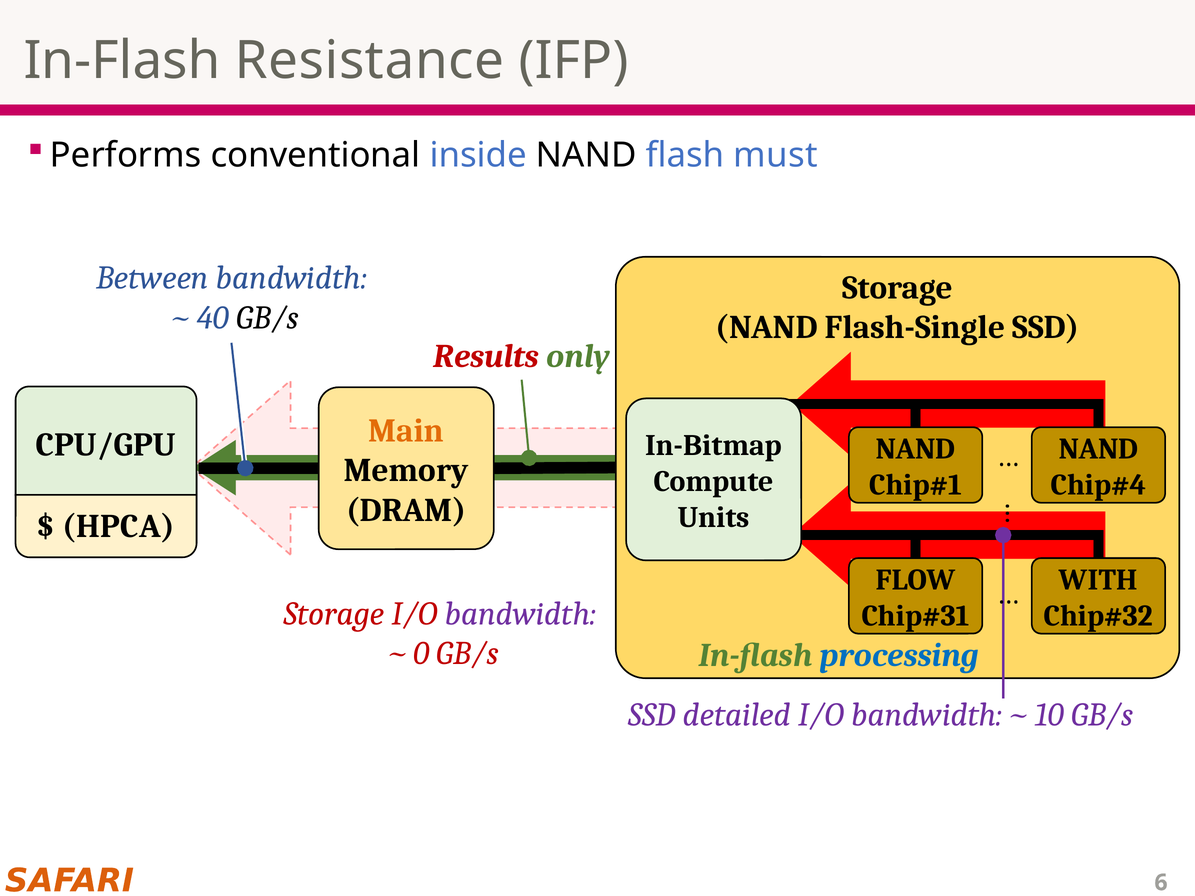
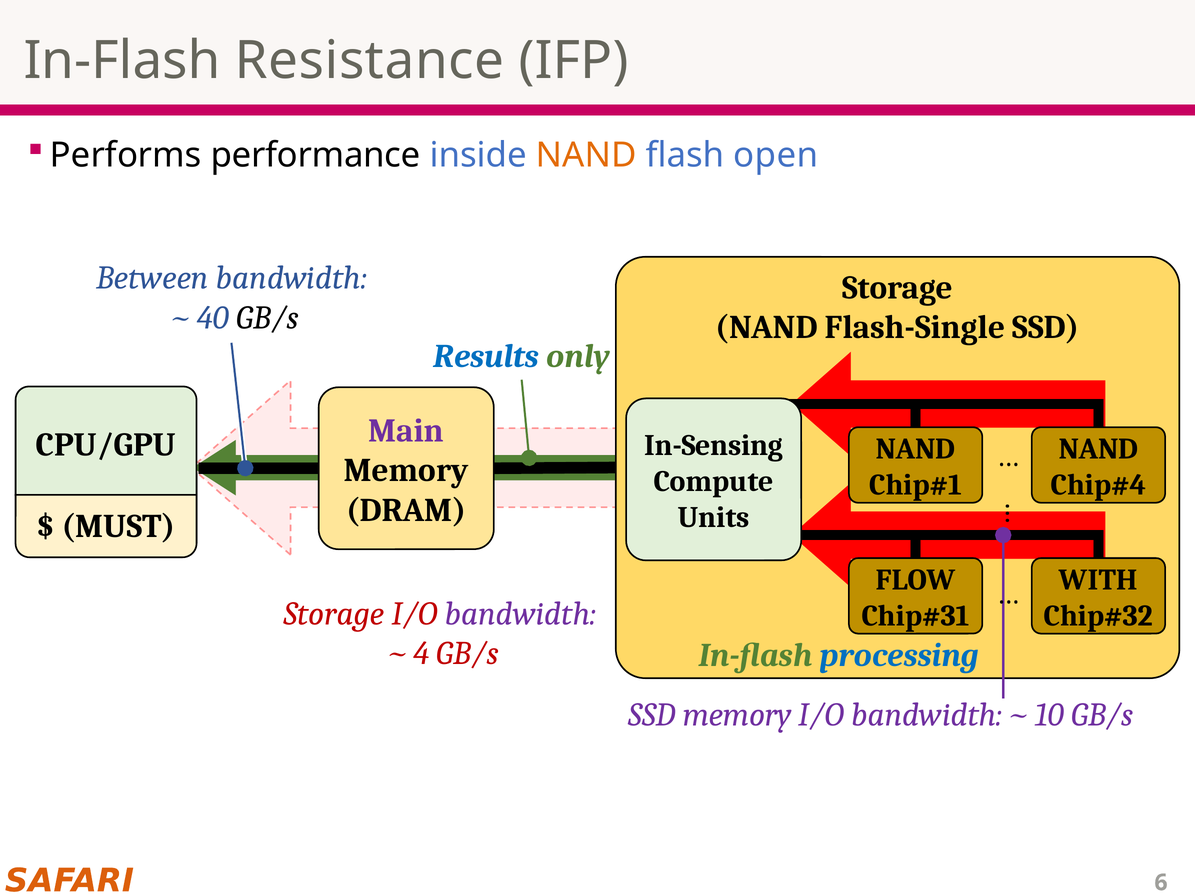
conventional: conventional -> performance
NAND at (586, 155) colour: black -> orange
must: must -> open
Results colour: red -> blue
Main colour: orange -> purple
In-Bitmap: In-Bitmap -> In-Sensing
HPCA: HPCA -> MUST
0: 0 -> 4
SSD detailed: detailed -> memory
